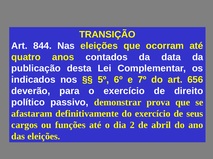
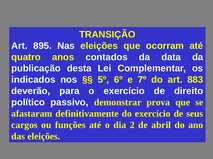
844: 844 -> 895
656: 656 -> 883
